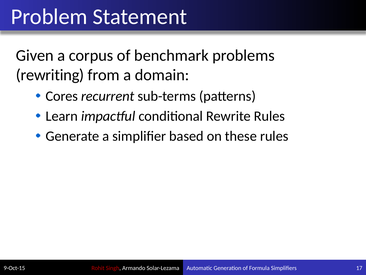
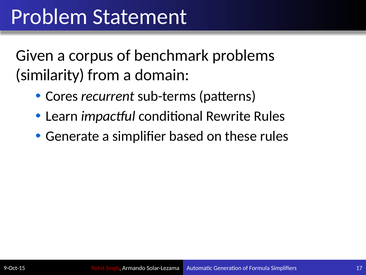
rewriting: rewriting -> similarity
